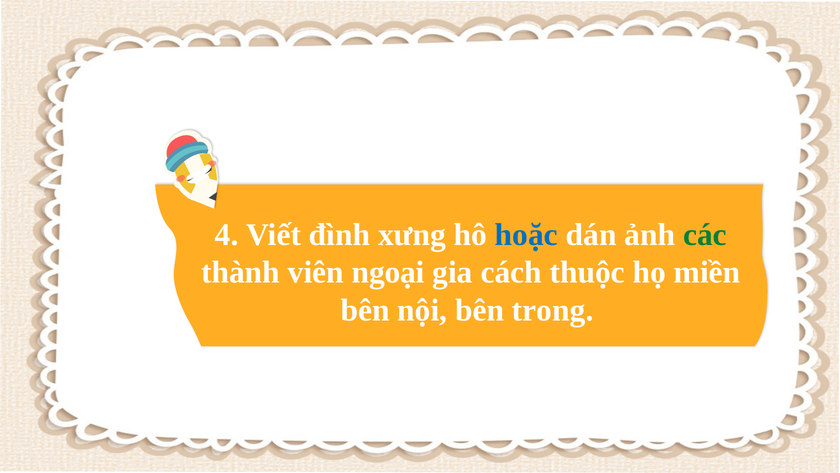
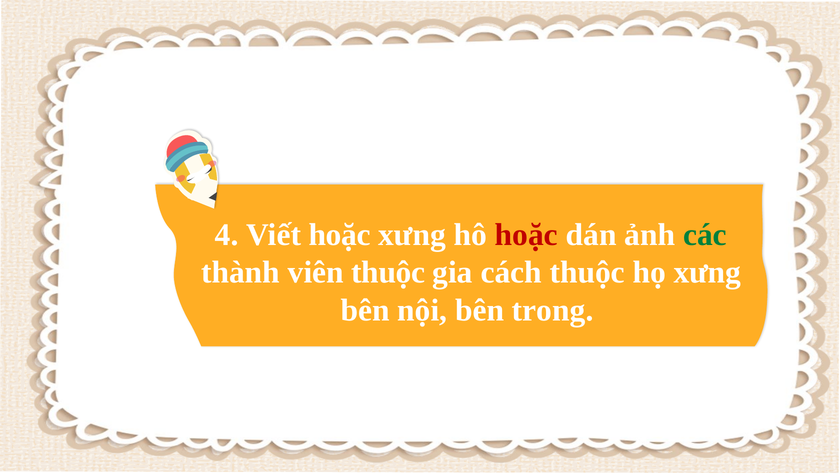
Viết đình: đình -> hoặc
hoặc at (526, 234) colour: blue -> red
viên ngoại: ngoại -> thuộc
họ miền: miền -> xưng
